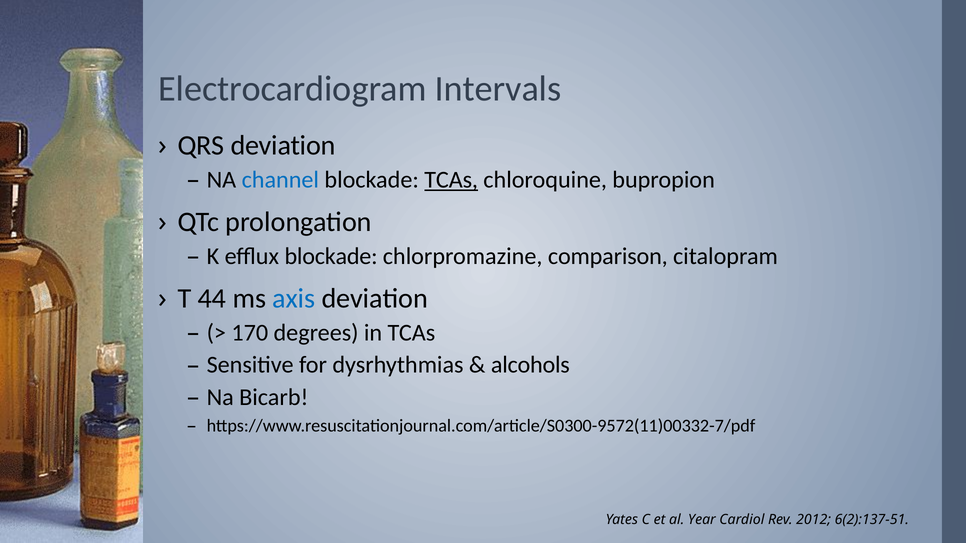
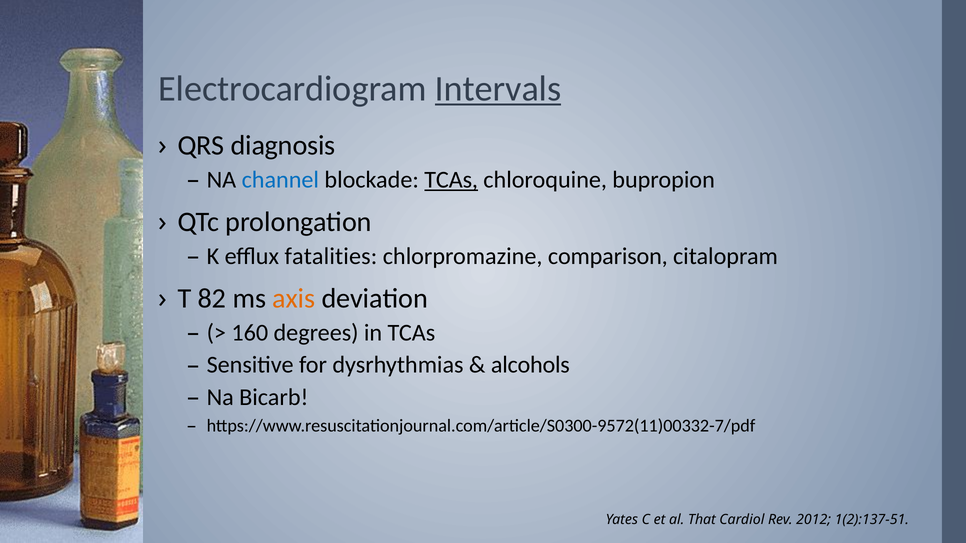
Intervals underline: none -> present
QRS deviation: deviation -> diagnosis
efflux blockade: blockade -> fatalities
44: 44 -> 82
axis colour: blue -> orange
170: 170 -> 160
Year: Year -> That
6(2):137-51: 6(2):137-51 -> 1(2):137-51
